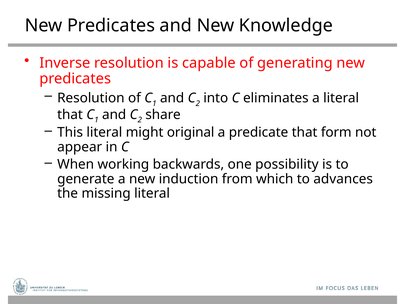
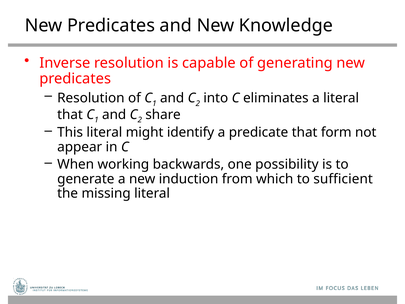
original: original -> identify
advances: advances -> sufficient
